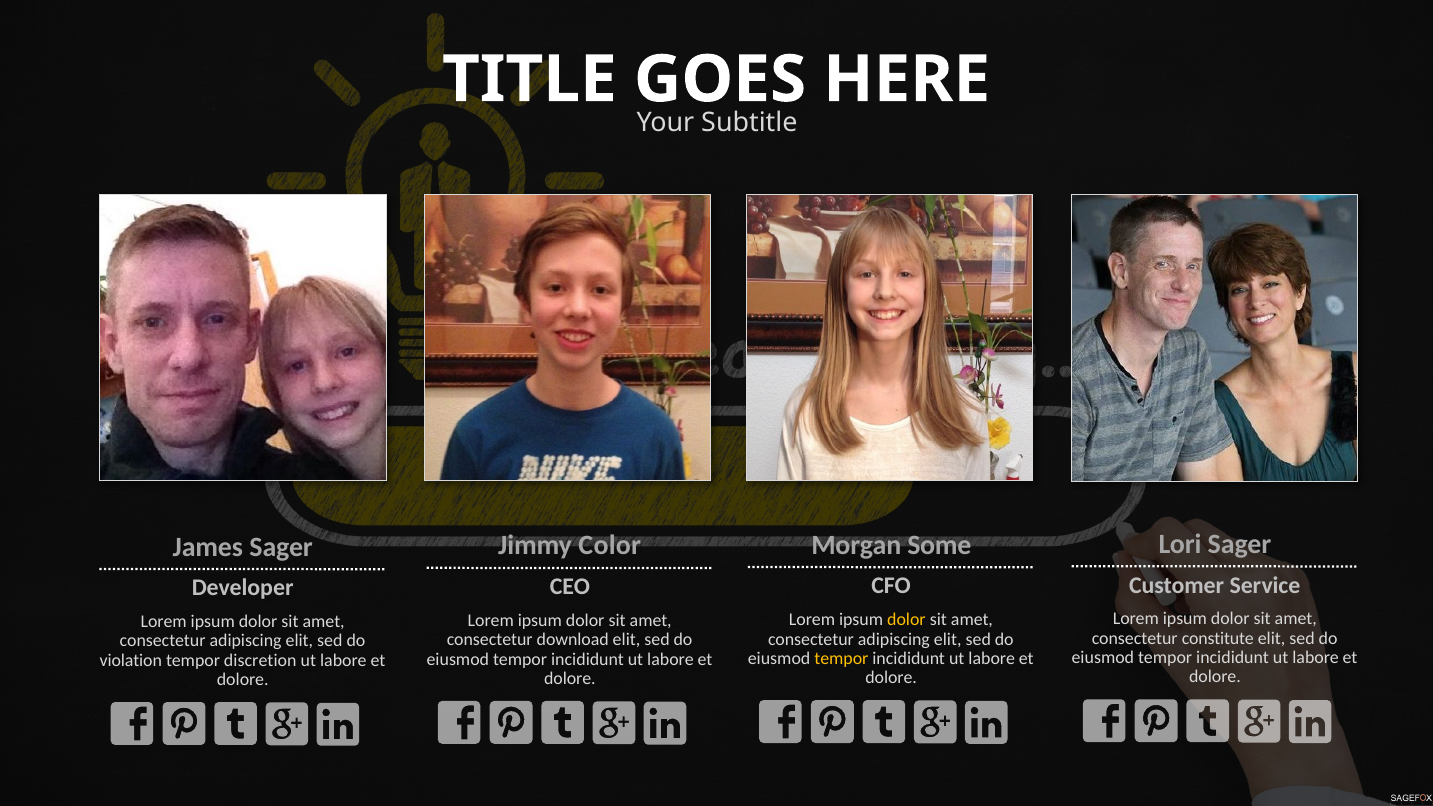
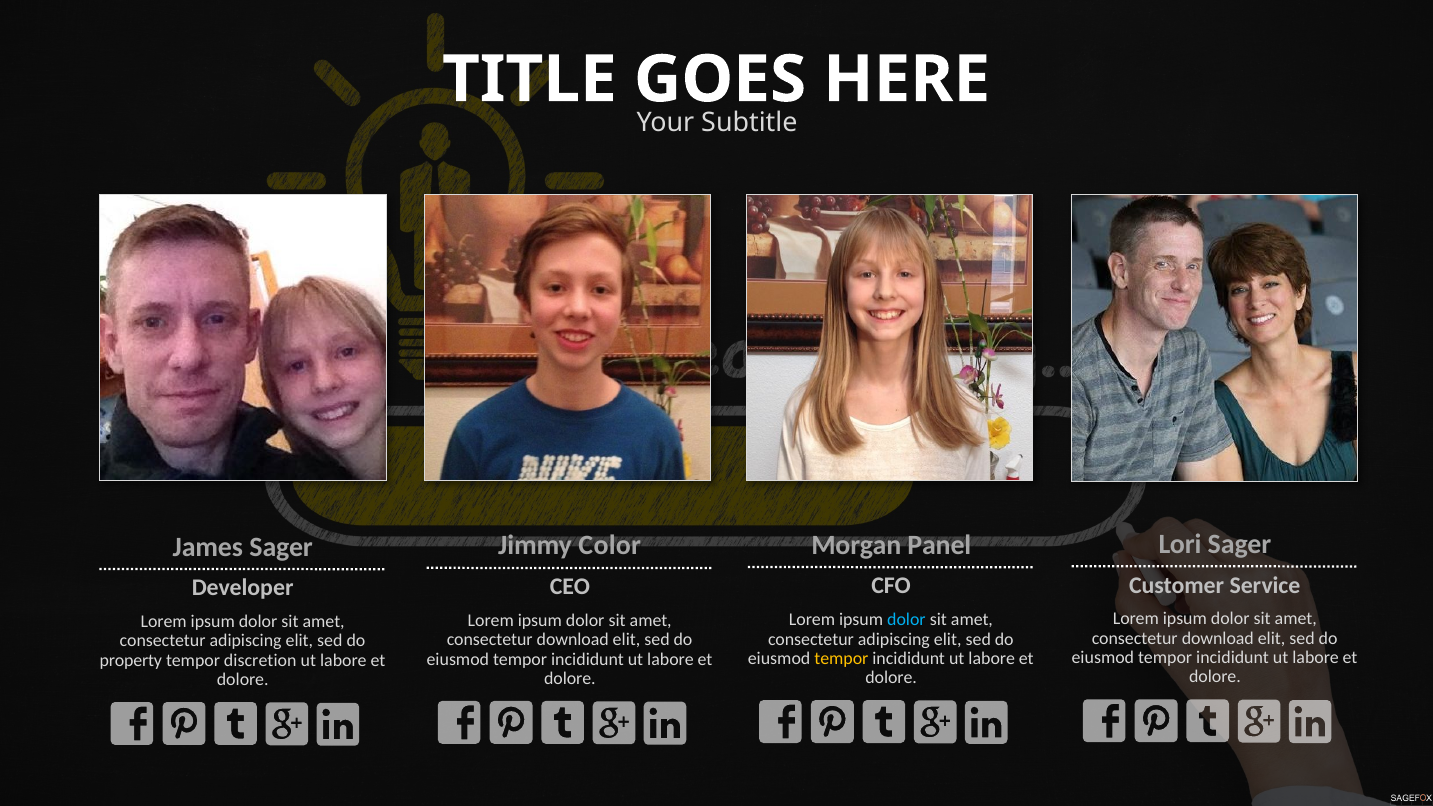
Some: Some -> Panel
dolor at (906, 620) colour: yellow -> light blue
constitute at (1218, 638): constitute -> download
violation: violation -> property
